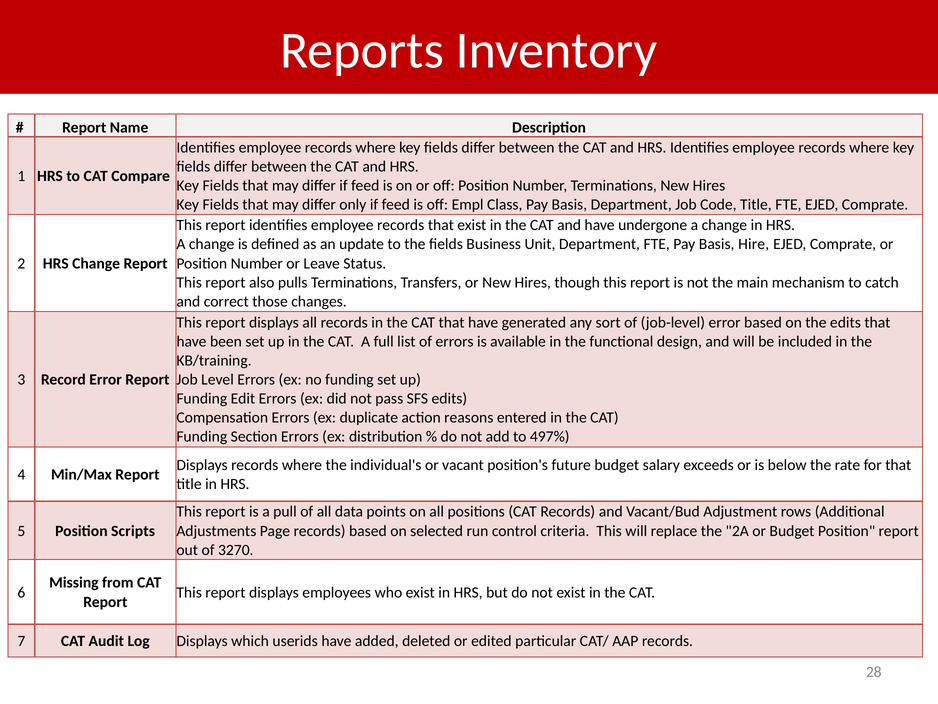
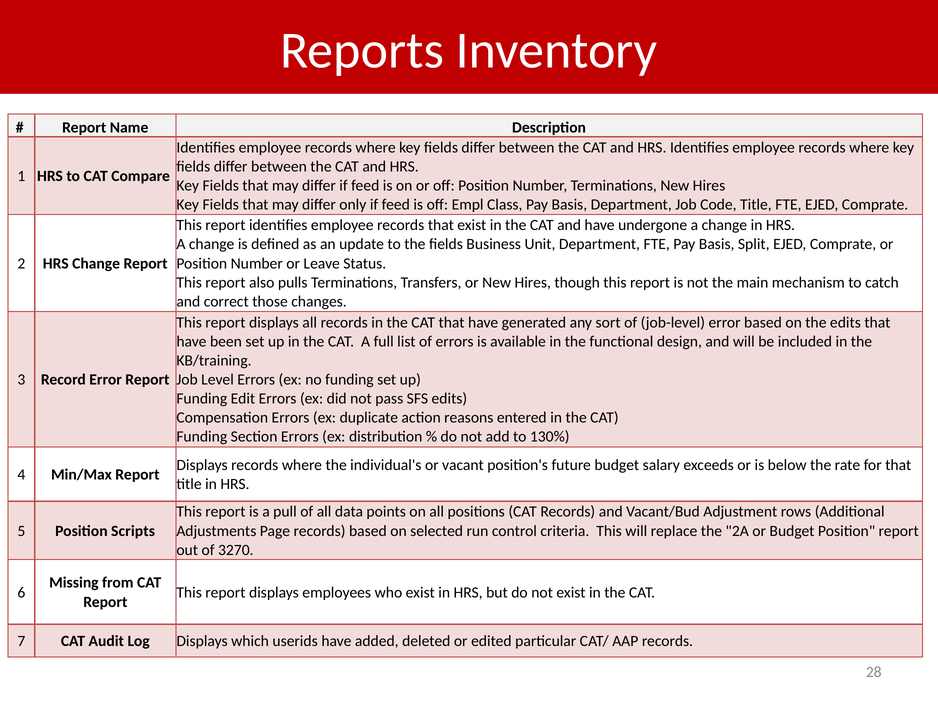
Hire: Hire -> Split
497%: 497% -> 130%
